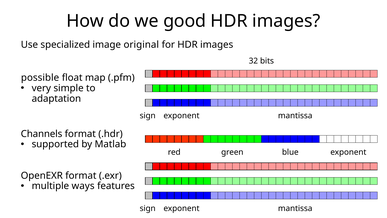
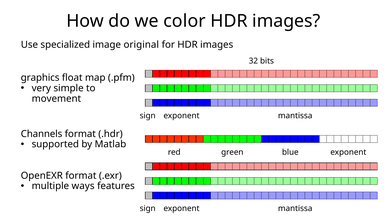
good: good -> color
possible: possible -> graphics
adaptation: adaptation -> movement
